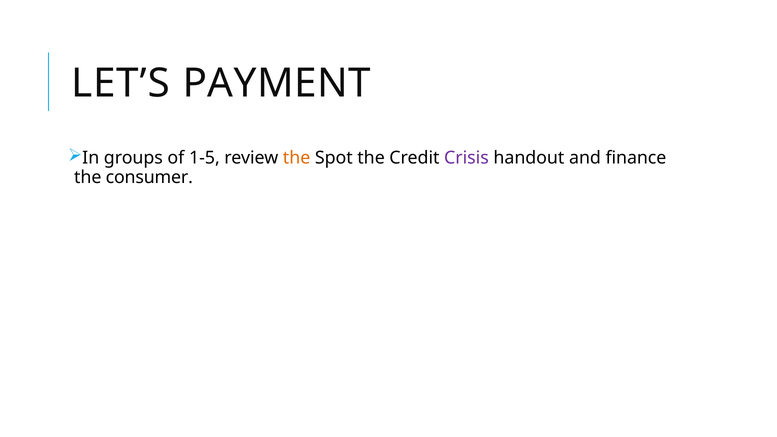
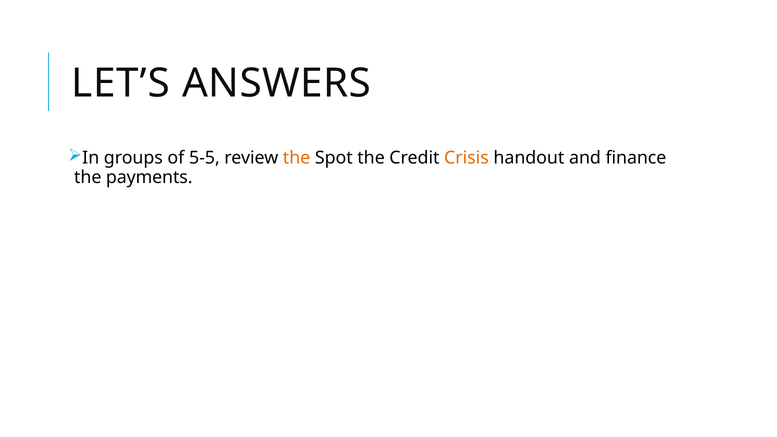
PAYMENT: PAYMENT -> ANSWERS
1-5: 1-5 -> 5-5
Crisis colour: purple -> orange
consumer: consumer -> payments
